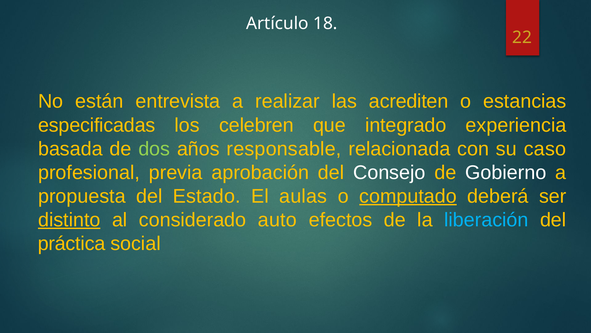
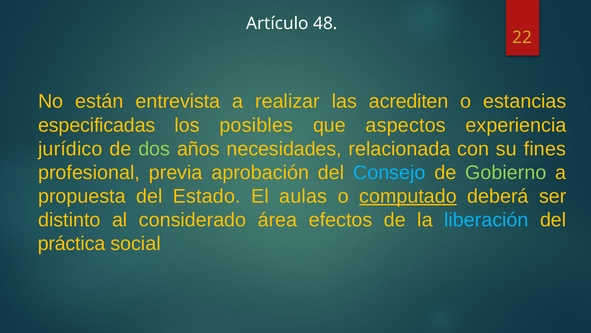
18: 18 -> 48
celebren: celebren -> posibles
integrado: integrado -> aspectos
basada: basada -> jurídico
responsable: responsable -> necesidades
caso: caso -> fines
Consejo colour: white -> light blue
Gobierno colour: white -> light green
distinto underline: present -> none
auto: auto -> área
